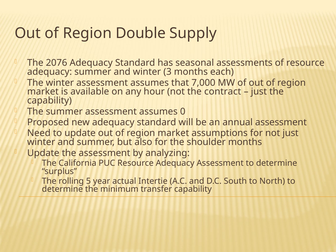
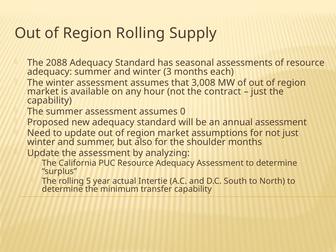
Region Double: Double -> Rolling
2076: 2076 -> 2088
7,000: 7,000 -> 3,008
